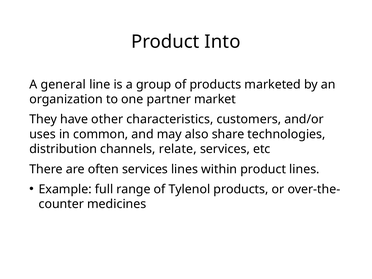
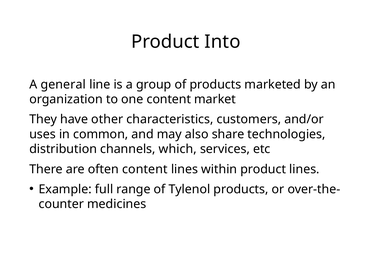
one partner: partner -> content
relate: relate -> which
often services: services -> content
